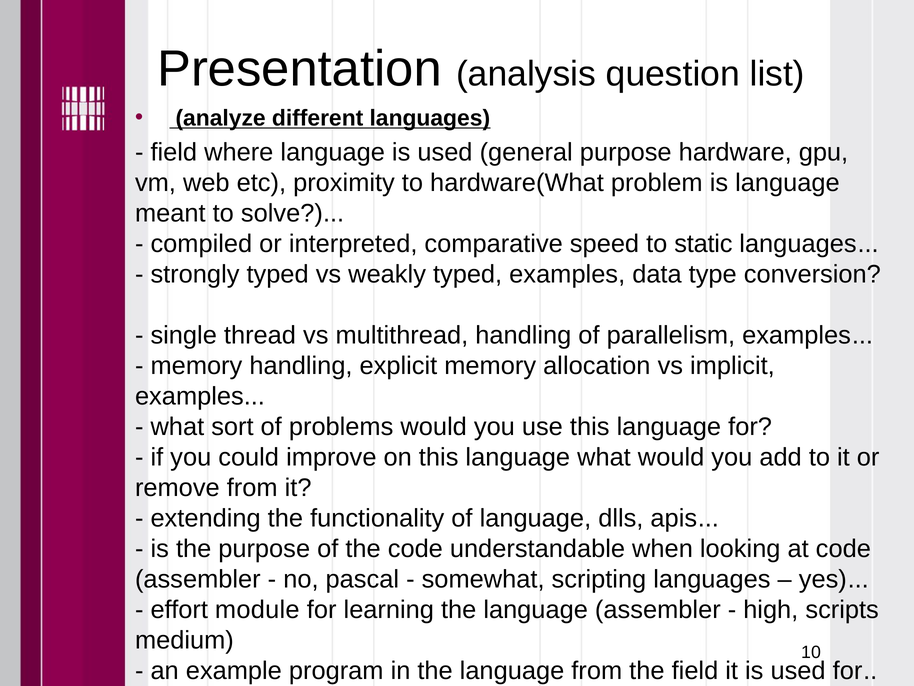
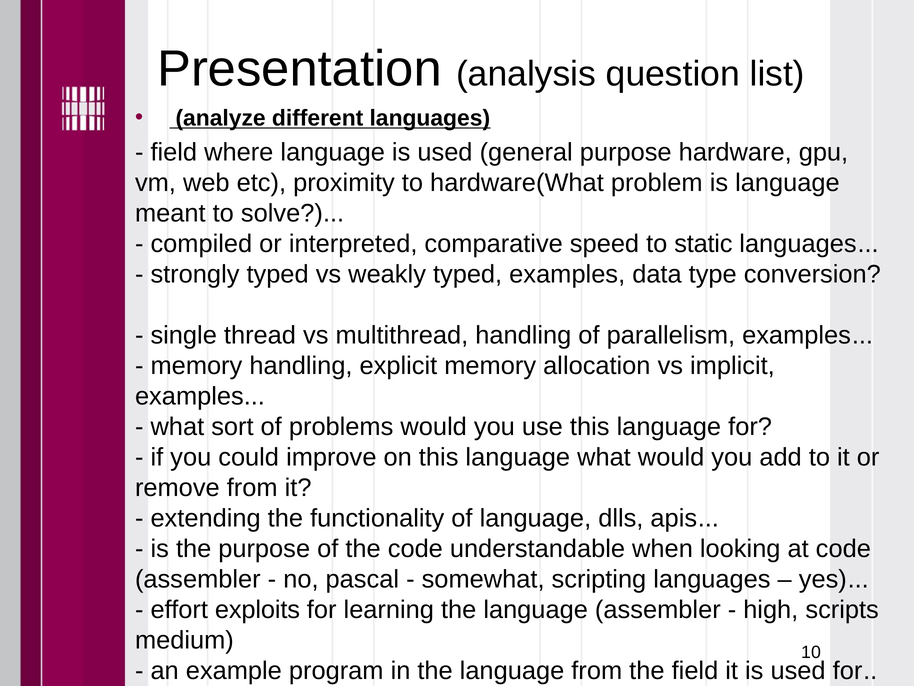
module: module -> exploits
